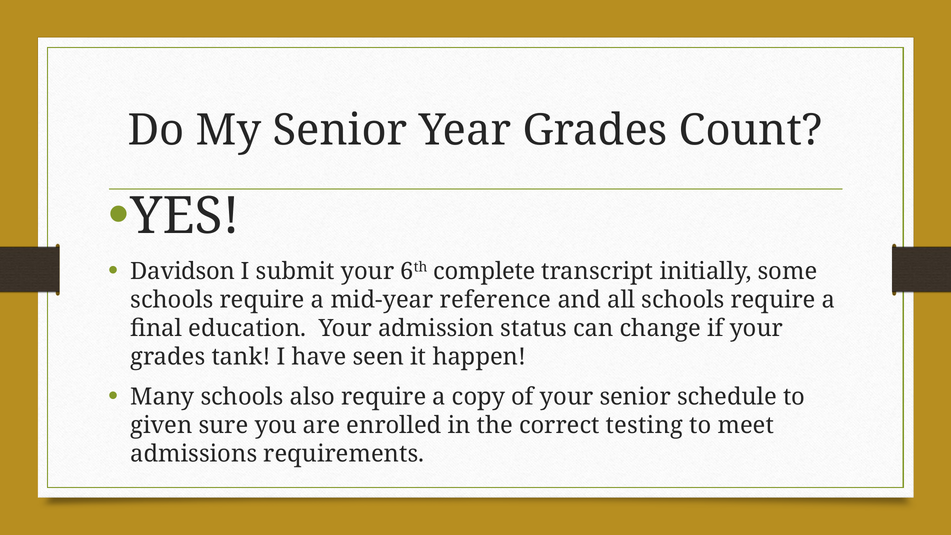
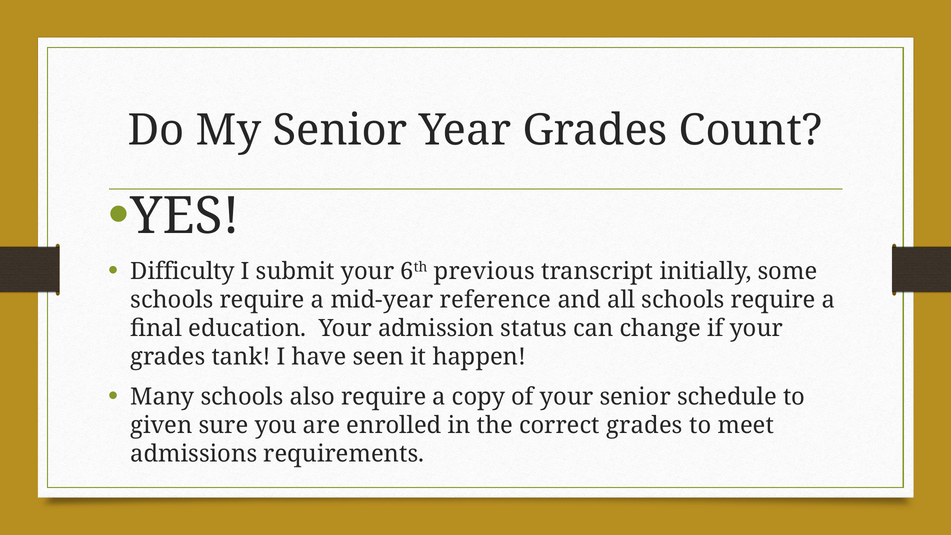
Davidson: Davidson -> Difficulty
complete: complete -> previous
correct testing: testing -> grades
